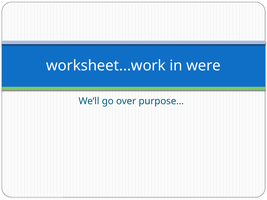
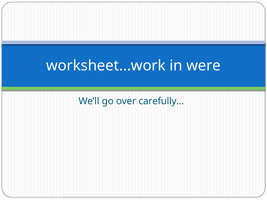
purpose…: purpose… -> carefully…
